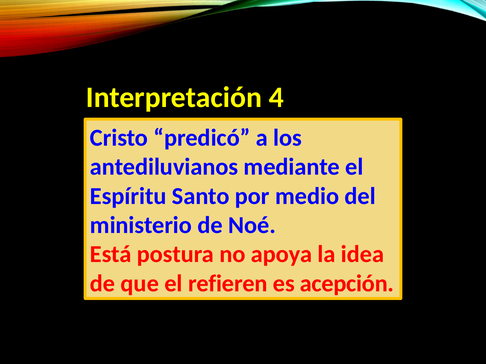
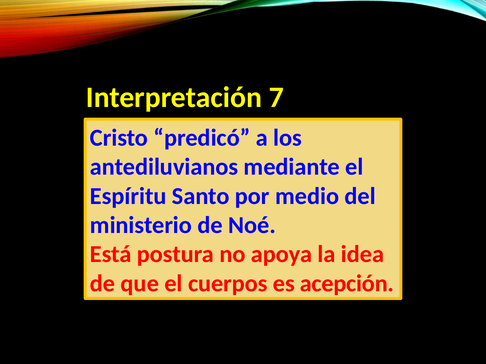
4: 4 -> 7
refieren: refieren -> cuerpos
